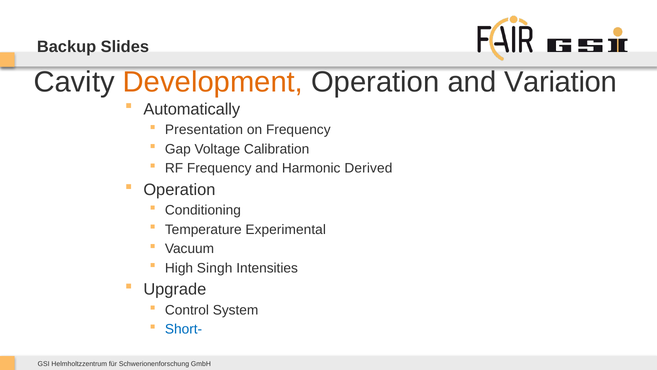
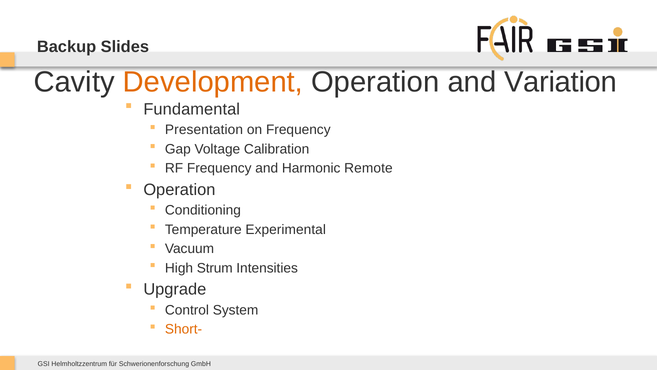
Automatically: Automatically -> Fundamental
Derived: Derived -> Remote
Singh: Singh -> Strum
Short- colour: blue -> orange
